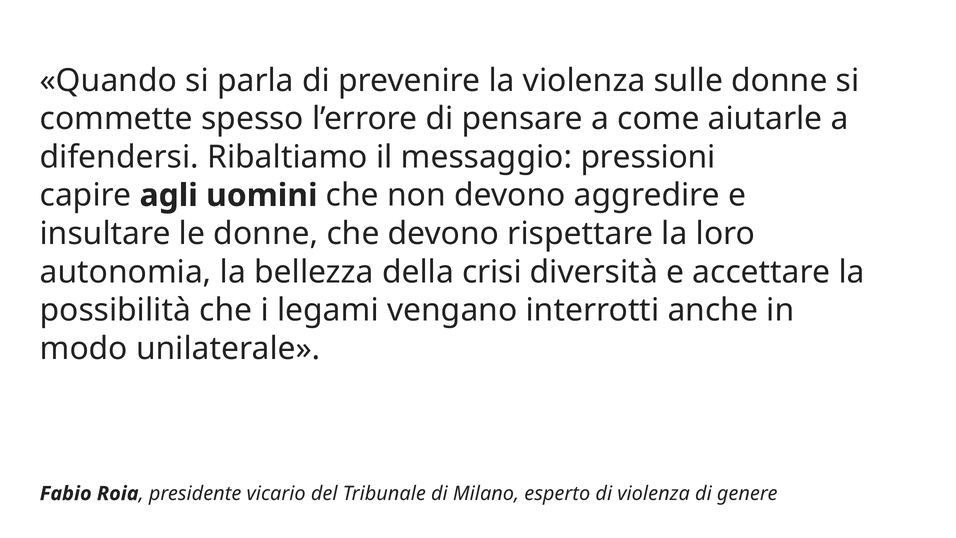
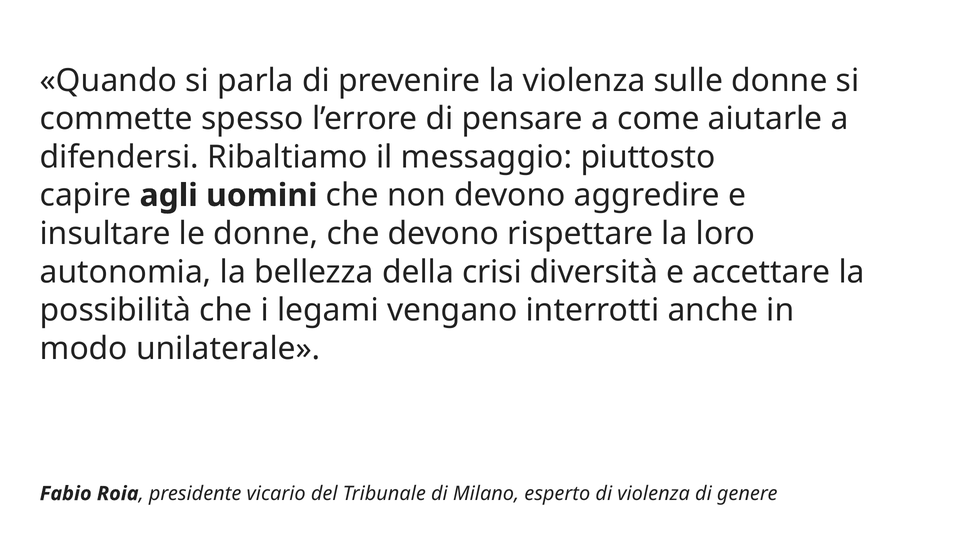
pressioni: pressioni -> piuttosto
